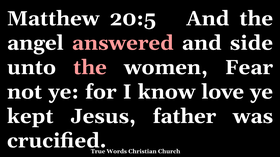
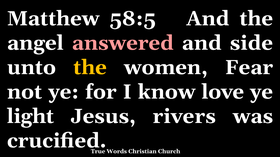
20:5: 20:5 -> 58:5
the at (90, 68) colour: pink -> yellow
kept: kept -> light
father: father -> rivers
